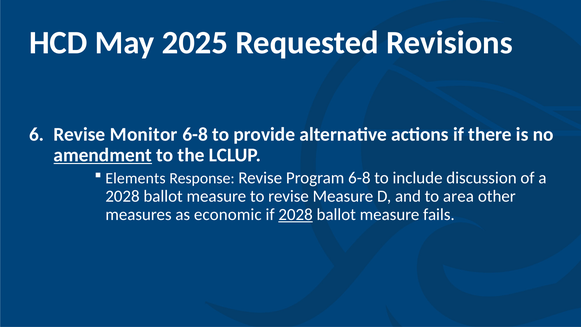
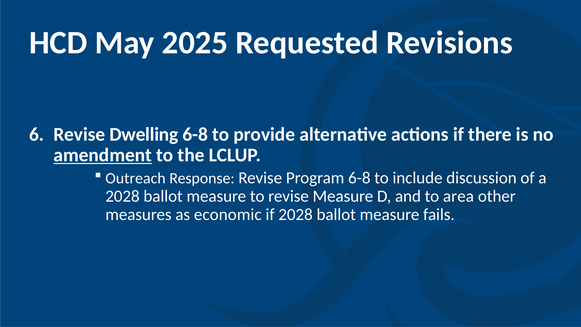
Monitor: Monitor -> Dwelling
Elements: Elements -> Outreach
2028 at (296, 214) underline: present -> none
